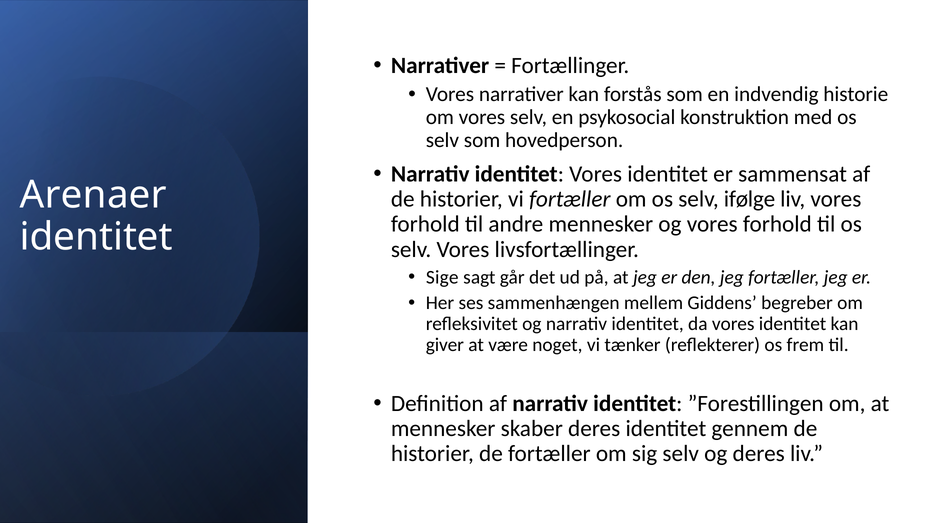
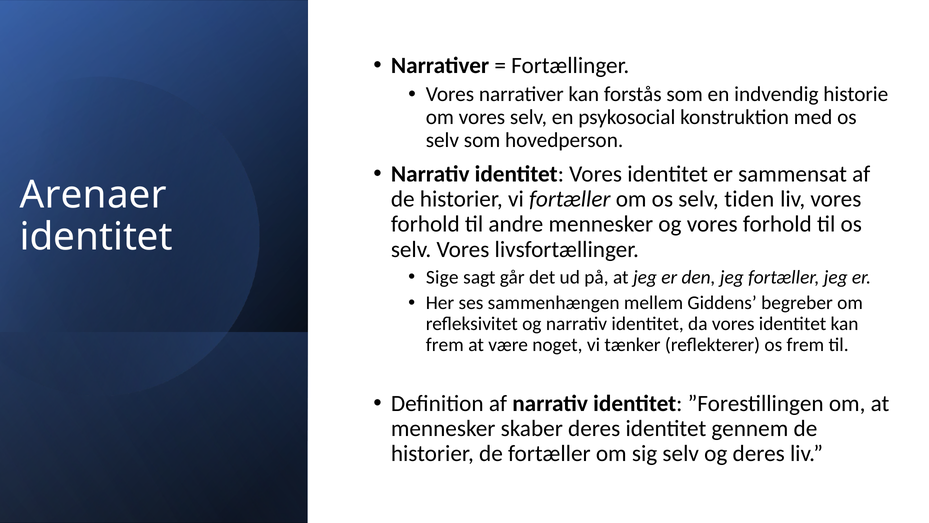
ifølge: ifølge -> tiden
giver at (445, 345): giver -> frem
